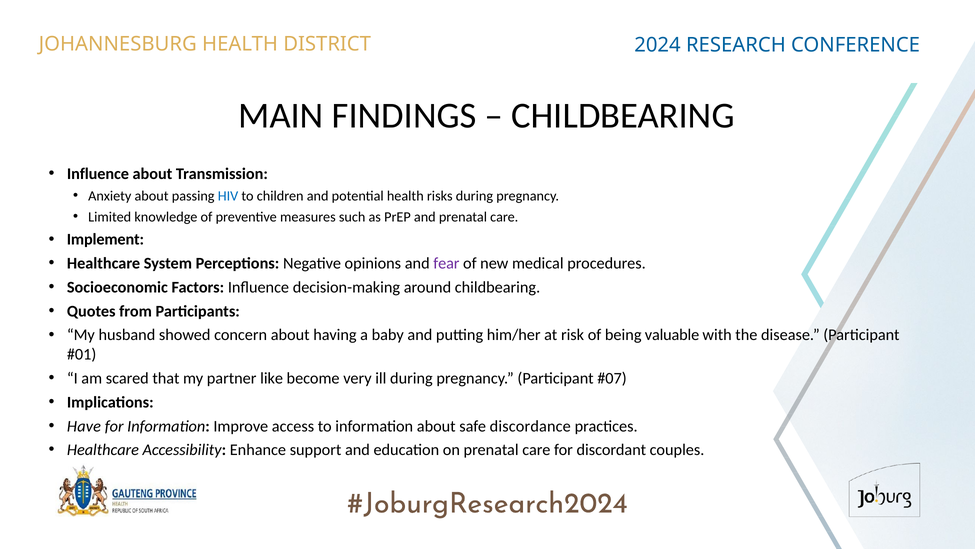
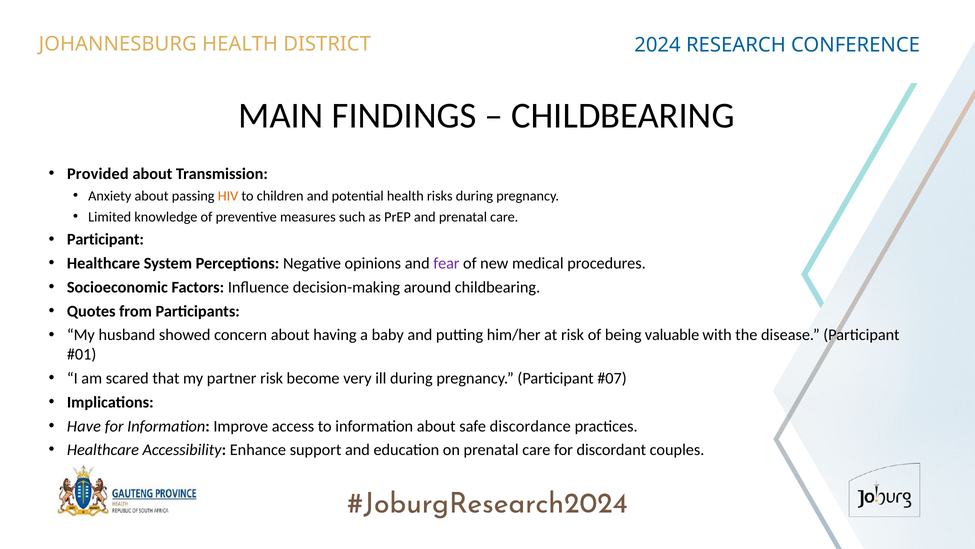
Influence at (98, 174): Influence -> Provided
HIV colour: blue -> orange
Implement at (105, 239): Implement -> Participant
partner like: like -> risk
